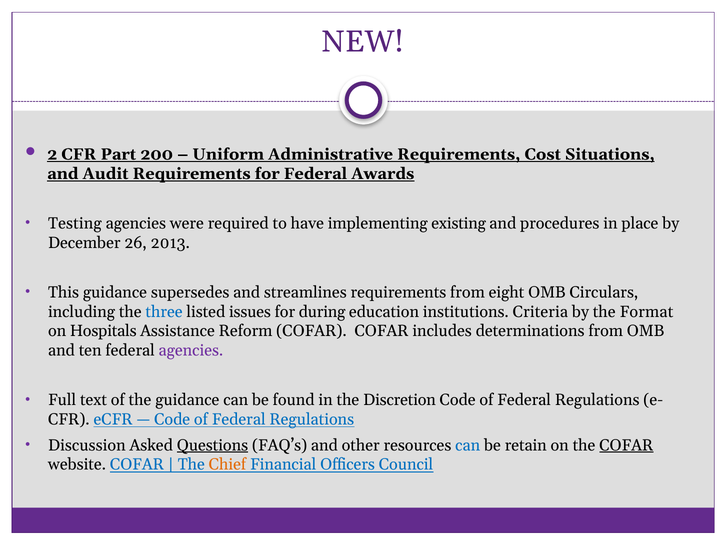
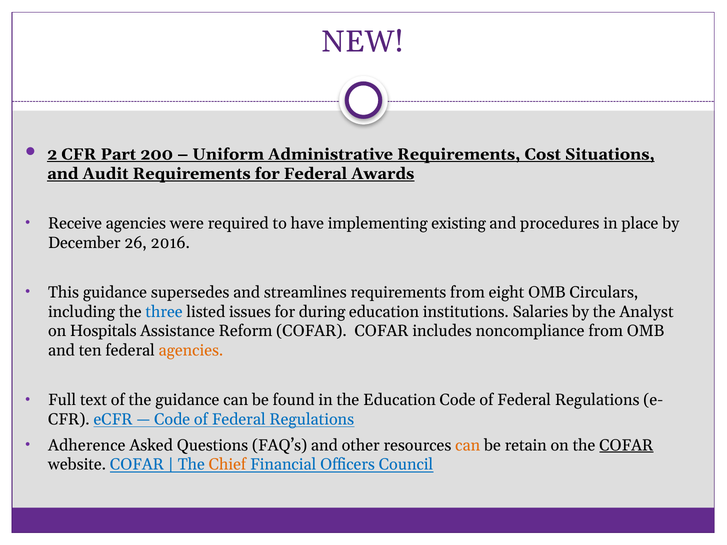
Testing: Testing -> Receive
2013: 2013 -> 2016
Criteria: Criteria -> Salaries
Format: Format -> Analyst
determinations: determinations -> noncompliance
agencies at (191, 351) colour: purple -> orange
the Discretion: Discretion -> Education
Discussion: Discussion -> Adherence
Questions underline: present -> none
can at (468, 445) colour: blue -> orange
